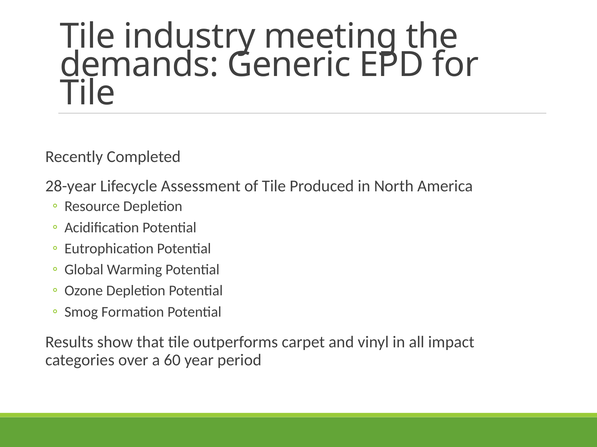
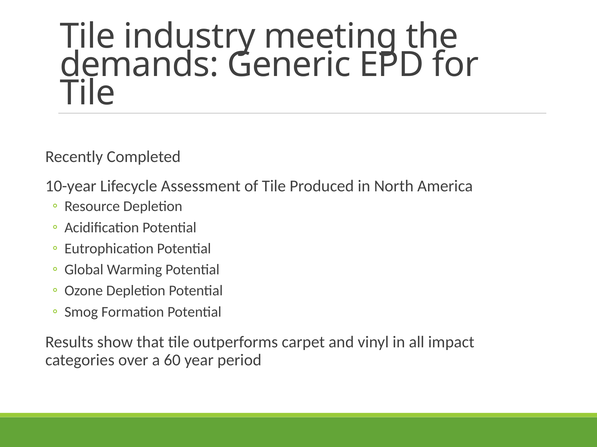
28-year: 28-year -> 10-year
